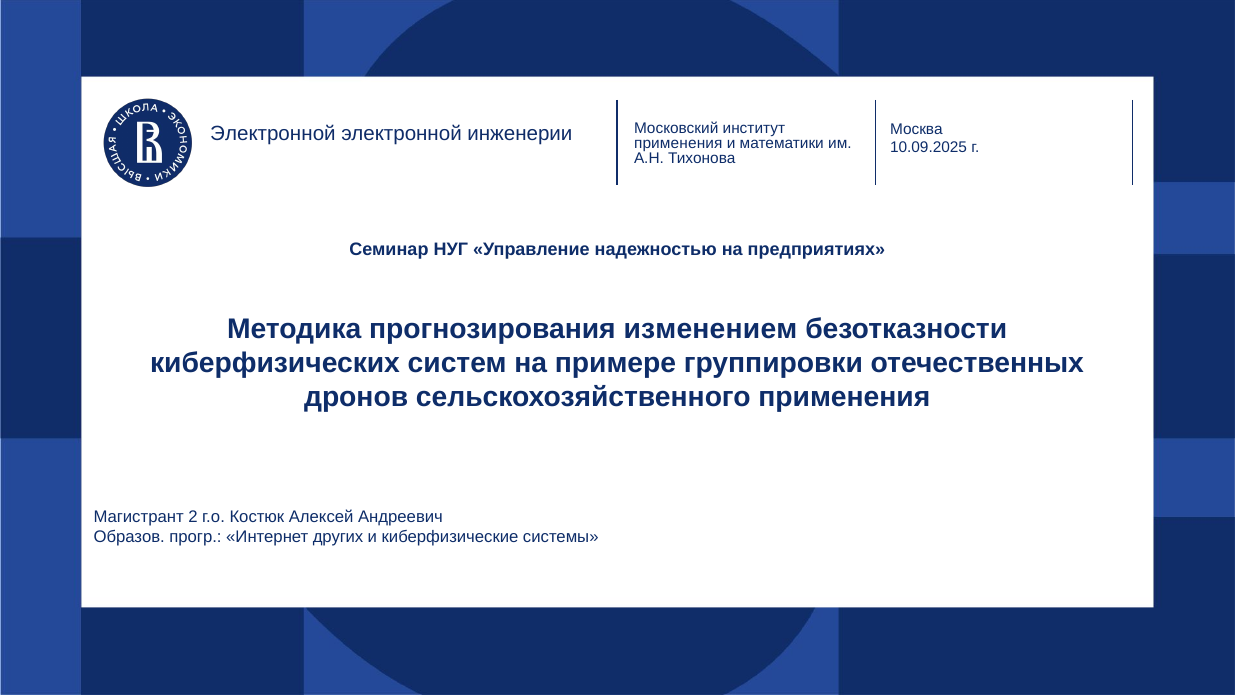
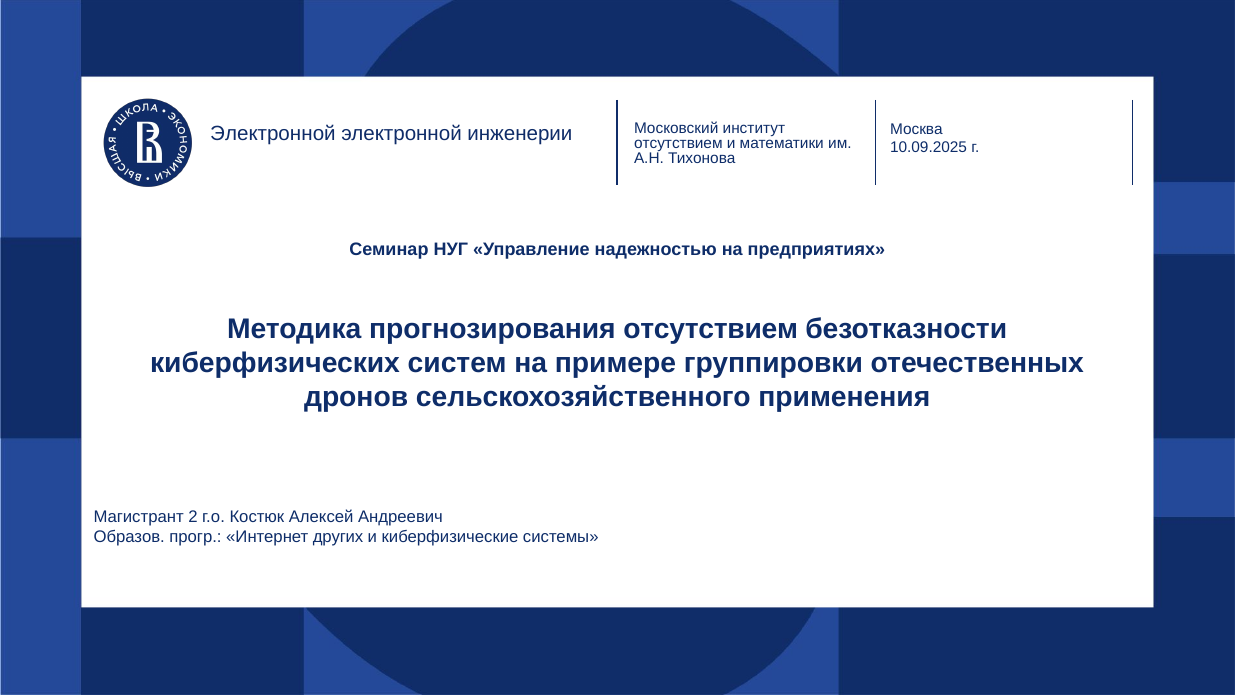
применения at (678, 143): применения -> отсутствием
прогнозирования изменением: изменением -> отсутствием
